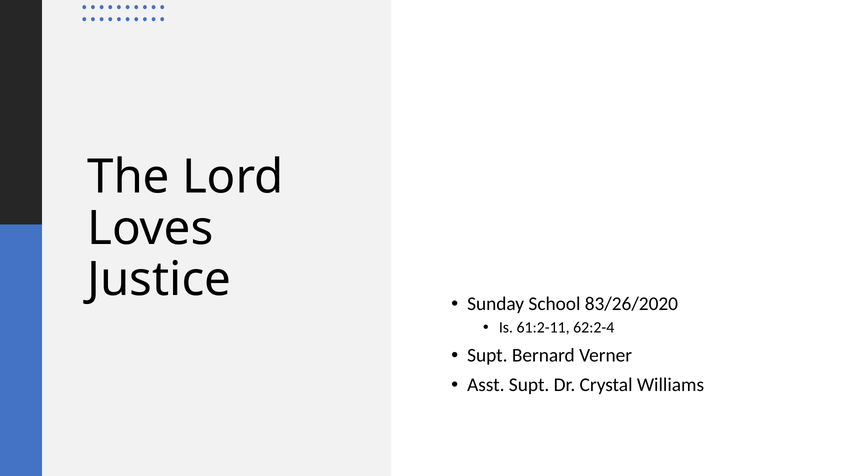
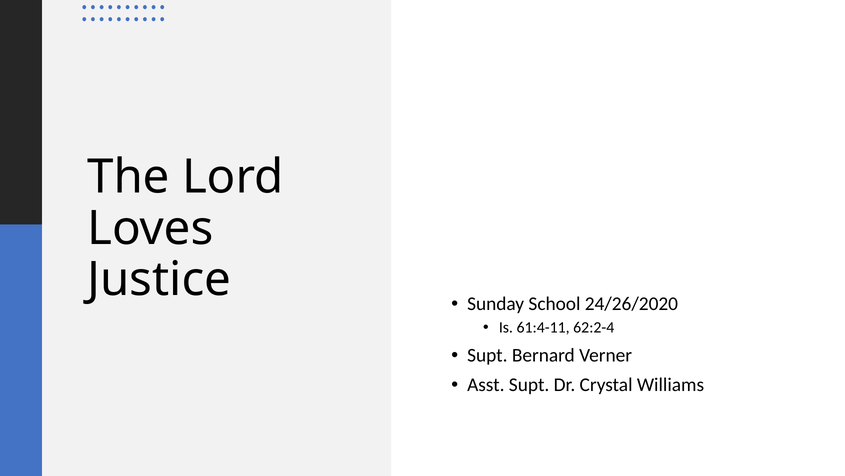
83/26/2020: 83/26/2020 -> 24/26/2020
61:2-11: 61:2-11 -> 61:4-11
